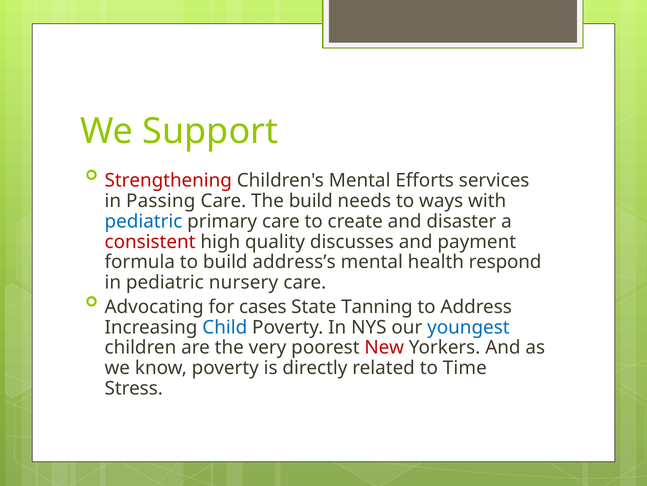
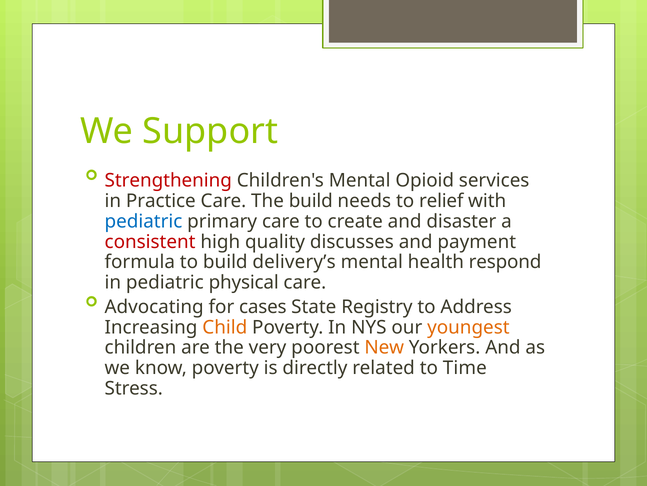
Efforts: Efforts -> Opioid
Passing: Passing -> Practice
ways: ways -> relief
address’s: address’s -> delivery’s
nursery: nursery -> physical
Tanning: Tanning -> Registry
Child colour: blue -> orange
youngest colour: blue -> orange
New colour: red -> orange
